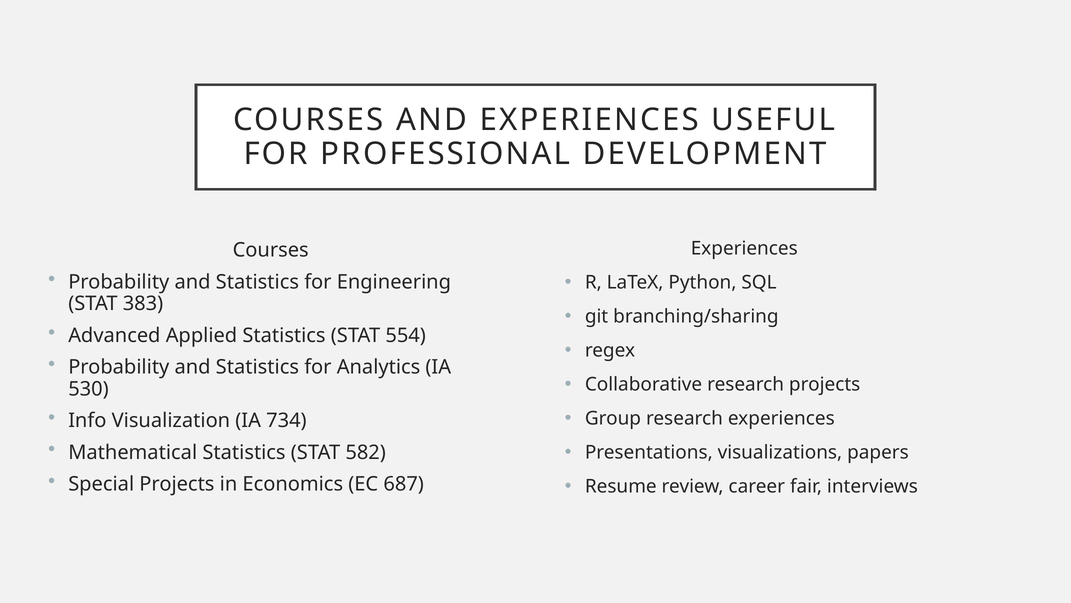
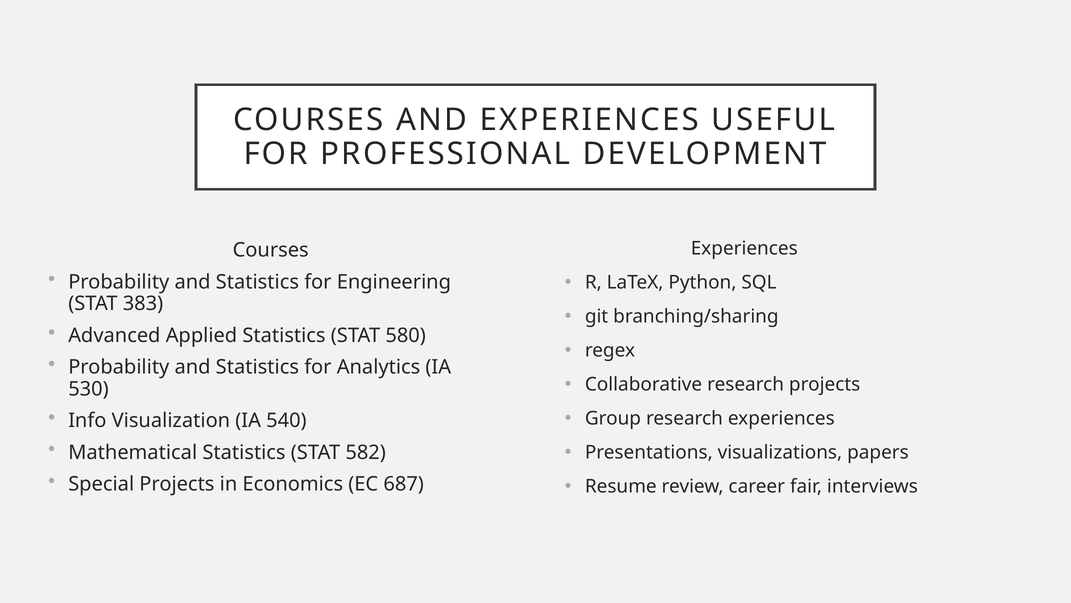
554: 554 -> 580
734: 734 -> 540
